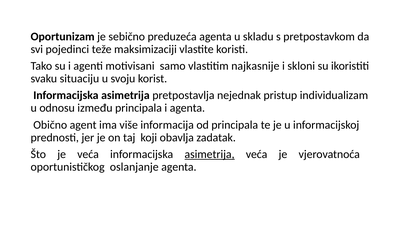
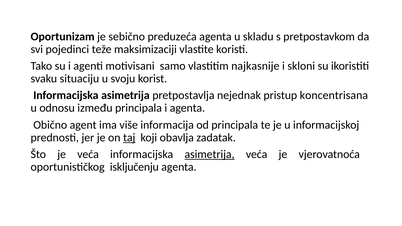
individualizam: individualizam -> koncentrisana
taj underline: none -> present
oslanjanje: oslanjanje -> isključenju
